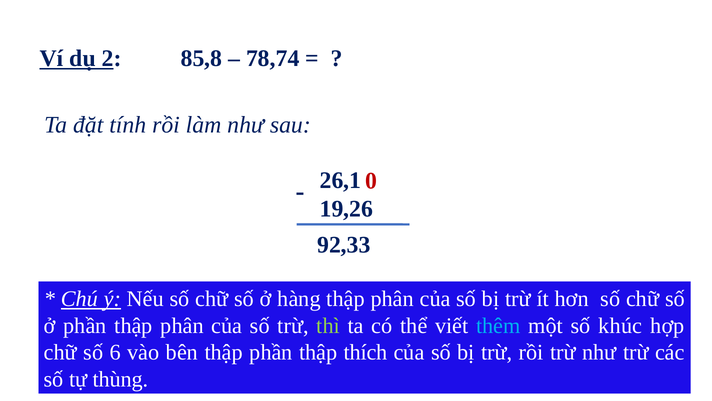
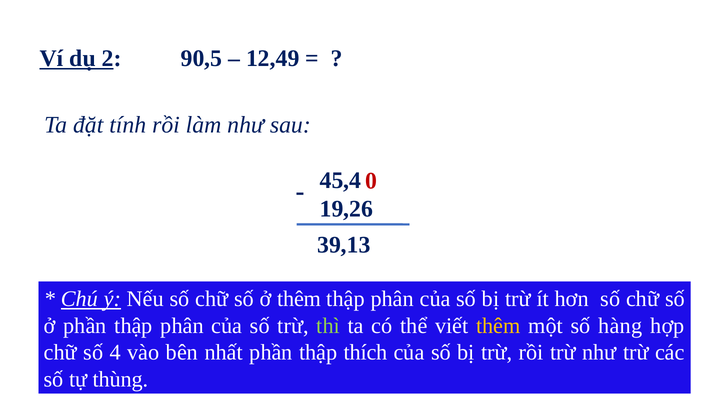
85,8: 85,8 -> 90,5
78,74: 78,74 -> 12,49
26,1: 26,1 -> 45,4
92,33: 92,33 -> 39,13
ở hàng: hàng -> thêm
thêm at (498, 325) colour: light blue -> yellow
khúc: khúc -> hàng
6: 6 -> 4
bên thập: thập -> nhất
